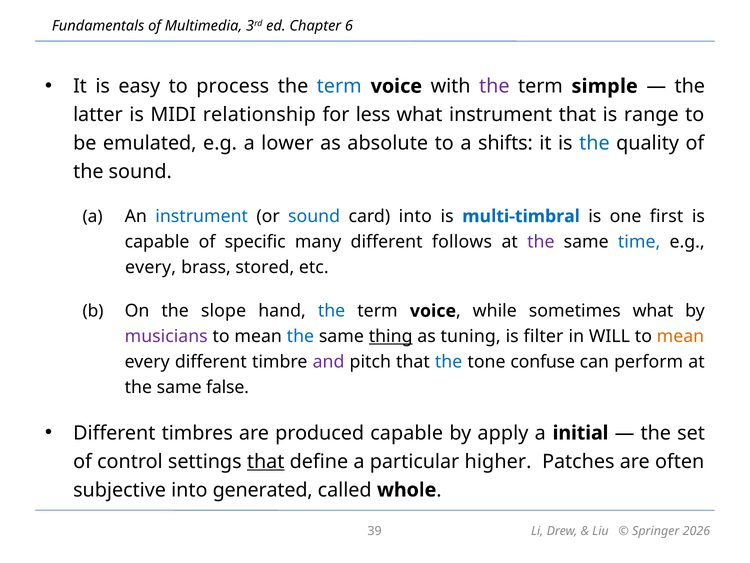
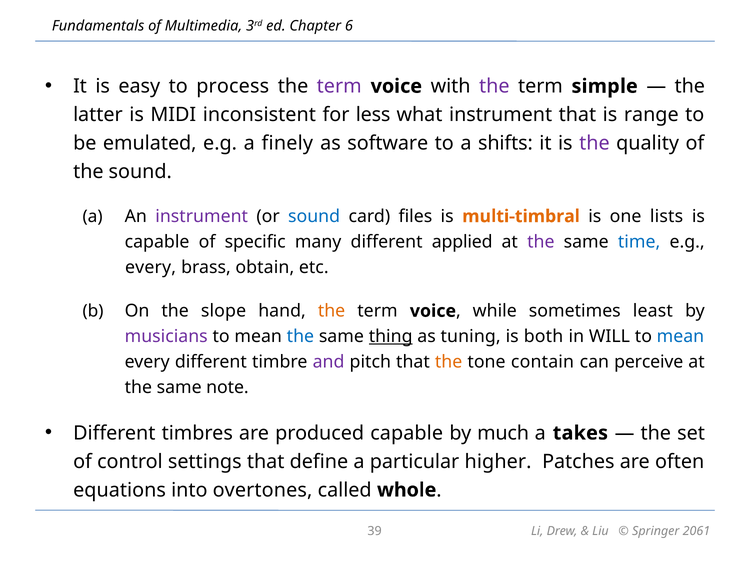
term at (339, 86) colour: blue -> purple
relationship: relationship -> inconsistent
lower: lower -> finely
absolute: absolute -> software
the at (594, 143) colour: blue -> purple
instrument at (202, 216) colour: blue -> purple
card into: into -> files
multi-timbral colour: blue -> orange
first: first -> lists
follows: follows -> applied
stored: stored -> obtain
the at (332, 311) colour: blue -> orange
sometimes what: what -> least
filter: filter -> both
mean at (680, 336) colour: orange -> blue
the at (449, 362) colour: blue -> orange
confuse: confuse -> contain
perform: perform -> perceive
false: false -> note
apply: apply -> much
initial: initial -> takes
that at (266, 461) underline: present -> none
subjective: subjective -> equations
generated: generated -> overtones
2026: 2026 -> 2061
